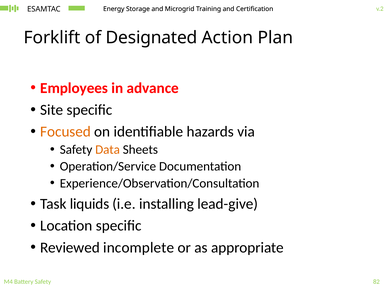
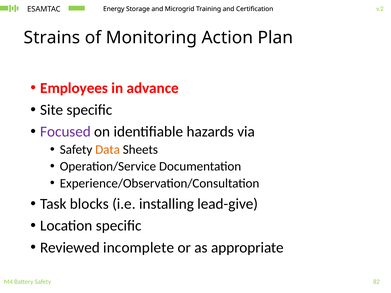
Forklift: Forklift -> Strains
Designated: Designated -> Monitoring
Focused colour: orange -> purple
liquids: liquids -> blocks
